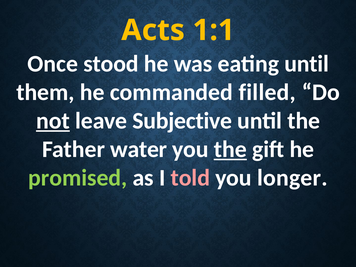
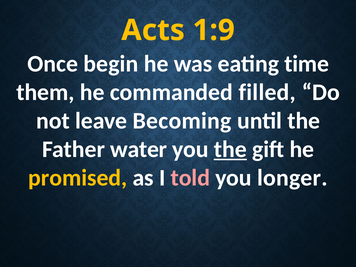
1:1: 1:1 -> 1:9
stood: stood -> begin
eating until: until -> time
not underline: present -> none
Subjective: Subjective -> Becoming
promised colour: light green -> yellow
